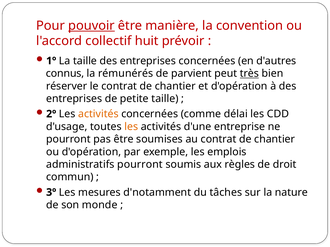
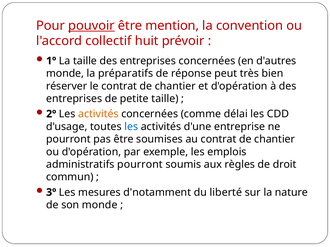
manière: manière -> mention
connus at (65, 74): connus -> monde
rémunérés: rémunérés -> préparatifs
parvient: parvient -> réponse
très underline: present -> none
les at (131, 127) colour: orange -> blue
tâches: tâches -> liberté
